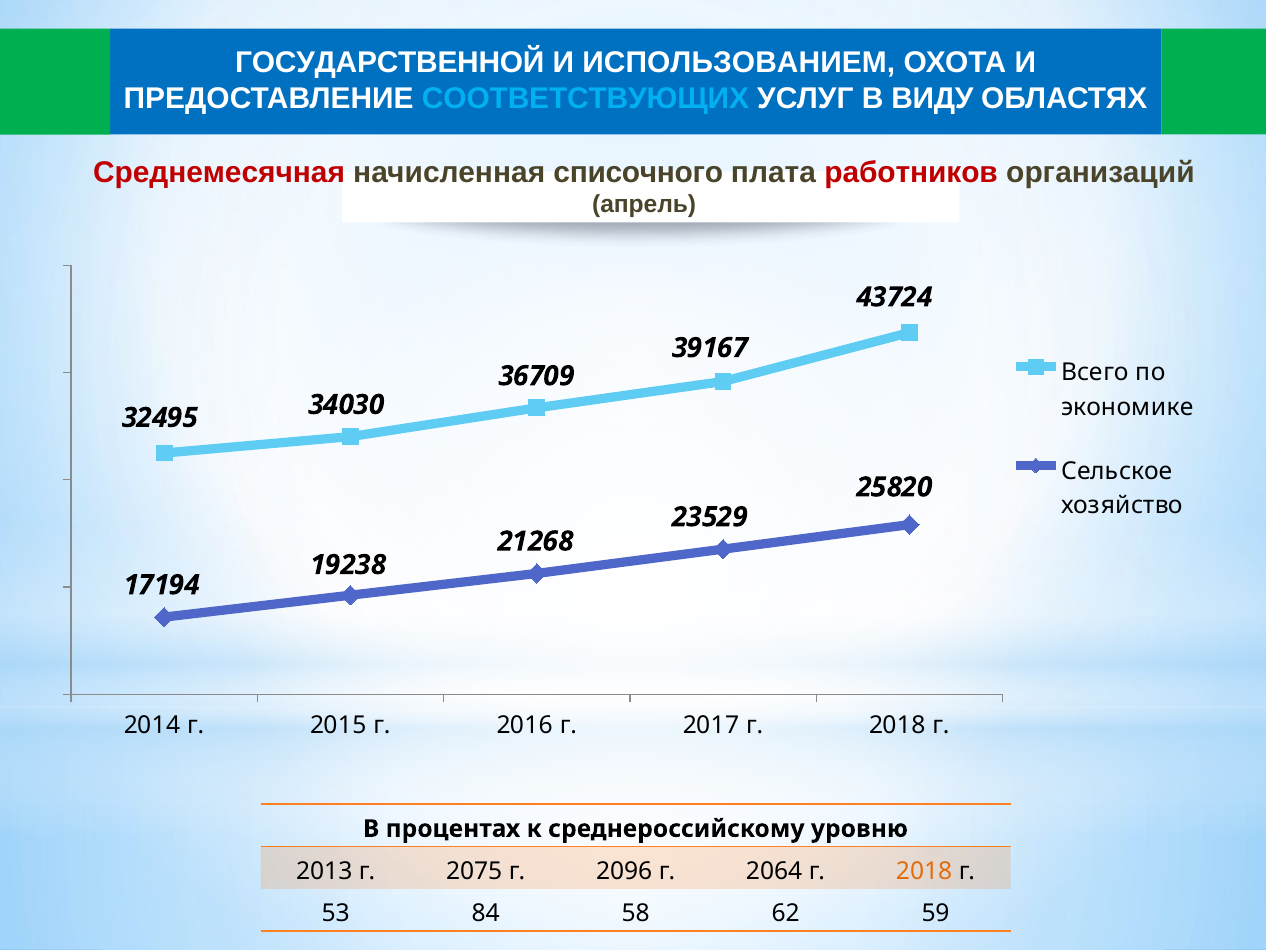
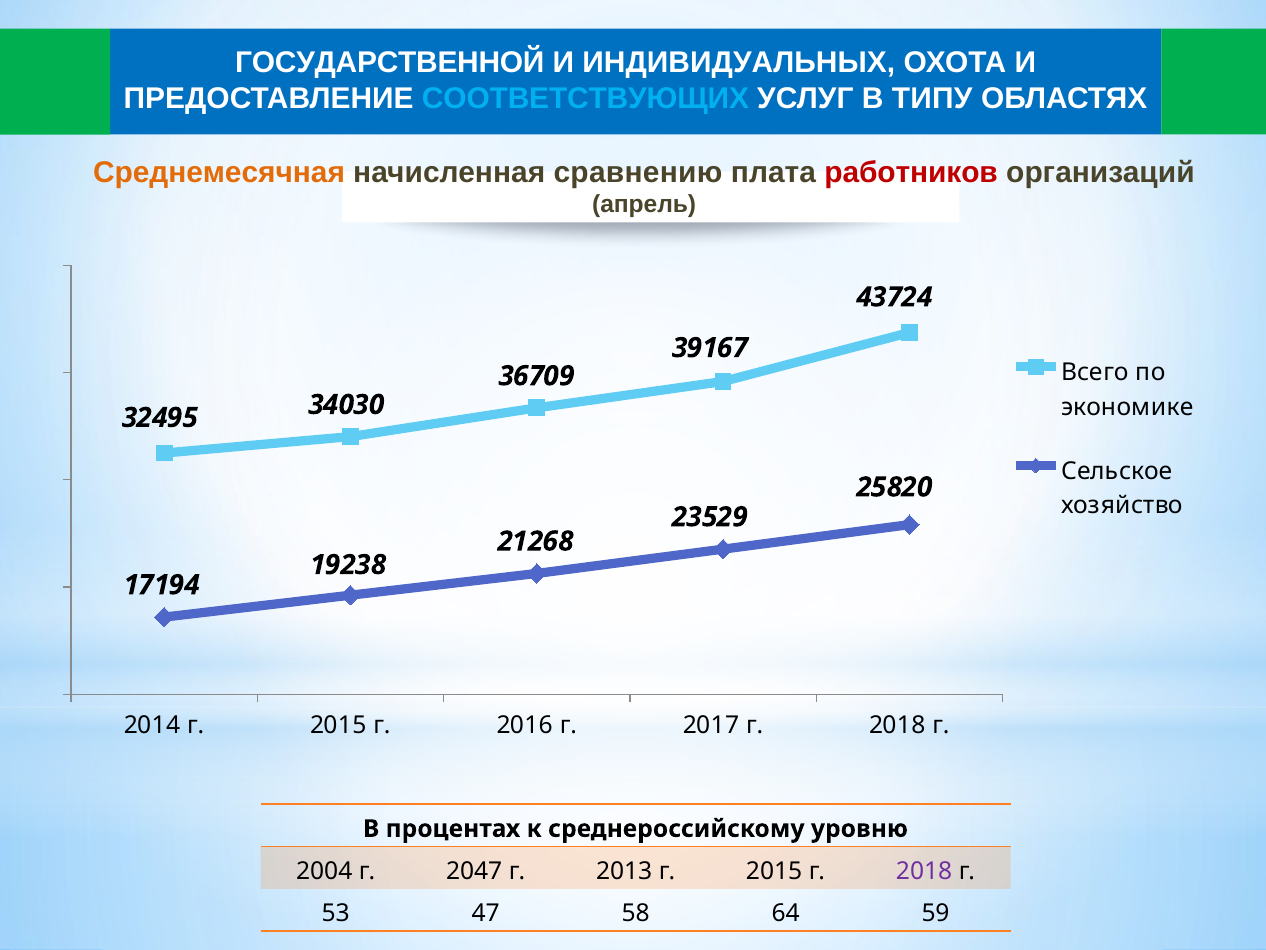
ИСПОЛЬЗОВАНИЕМ: ИСПОЛЬЗОВАНИЕМ -> ИНДИВИДУАЛЬНЫХ
ВИДУ: ВИДУ -> ТИПУ
Среднемесячная colour: red -> orange
списочного: списочного -> сравнению
2013: 2013 -> 2004
2075: 2075 -> 2047
2096: 2096 -> 2013
2064 at (774, 871): 2064 -> 2015
2018 at (924, 871) colour: orange -> purple
84: 84 -> 47
62: 62 -> 64
